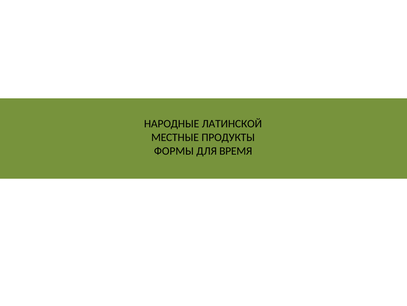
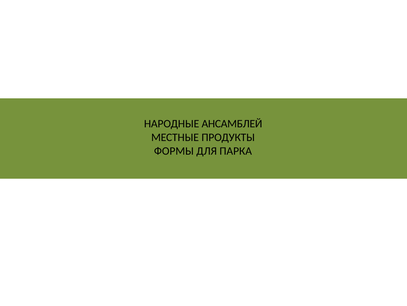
ЛАТИНСКОЙ: ЛАТИНСКОЙ -> АНСАМБЛЕЙ
ВРЕМЯ: ВРЕМЯ -> ПАРКА
